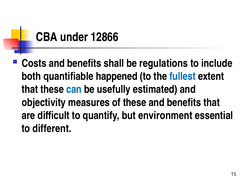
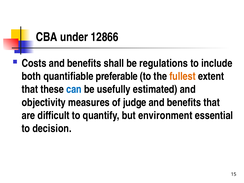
happened: happened -> preferable
fullest colour: blue -> orange
of these: these -> judge
different: different -> decision
